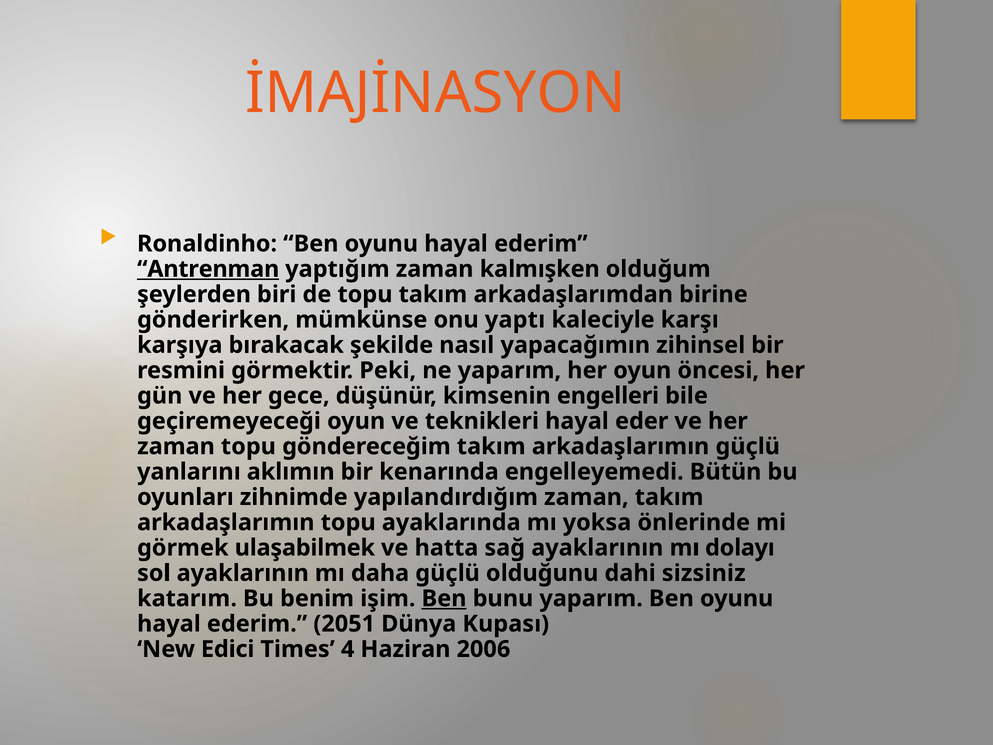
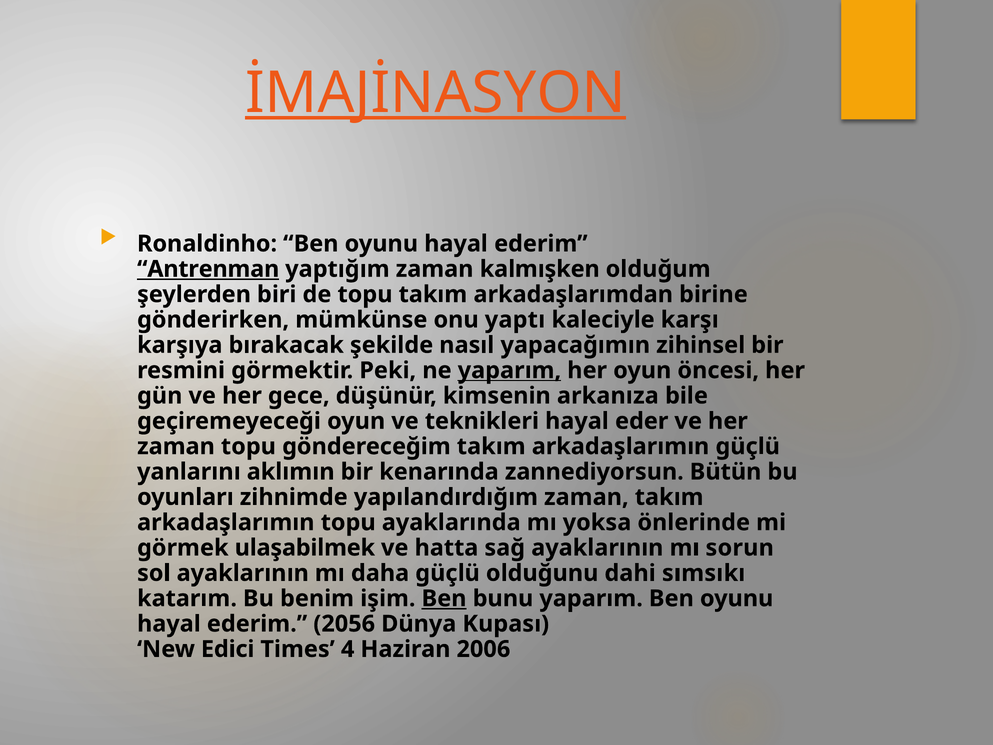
İMAJİNASYON underline: none -> present
yaparım at (509, 370) underline: none -> present
engelleri: engelleri -> arkanıza
engelleyemedi: engelleyemedi -> zannediyorsun
dolayı: dolayı -> sorun
sizsiniz: sizsiniz -> sımsıkı
2051: 2051 -> 2056
